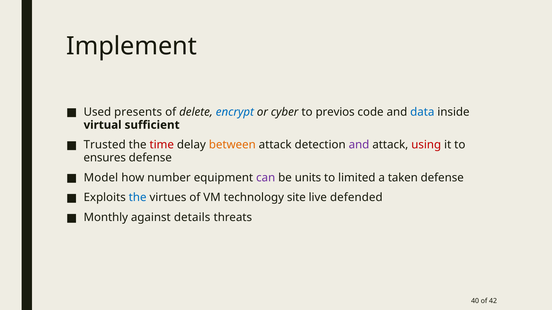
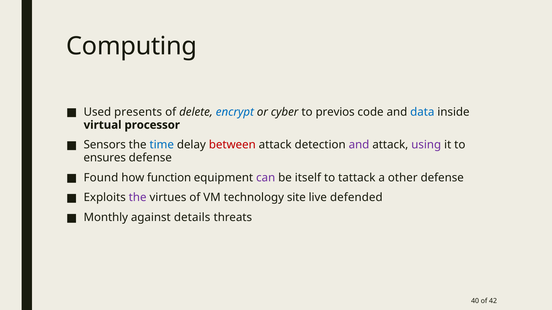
Implement: Implement -> Computing
sufficient: sufficient -> processor
Trusted: Trusted -> Sensors
time colour: red -> blue
between colour: orange -> red
using colour: red -> purple
Model: Model -> Found
number: number -> function
units: units -> itself
limited: limited -> tattack
taken: taken -> other
the at (138, 198) colour: blue -> purple
